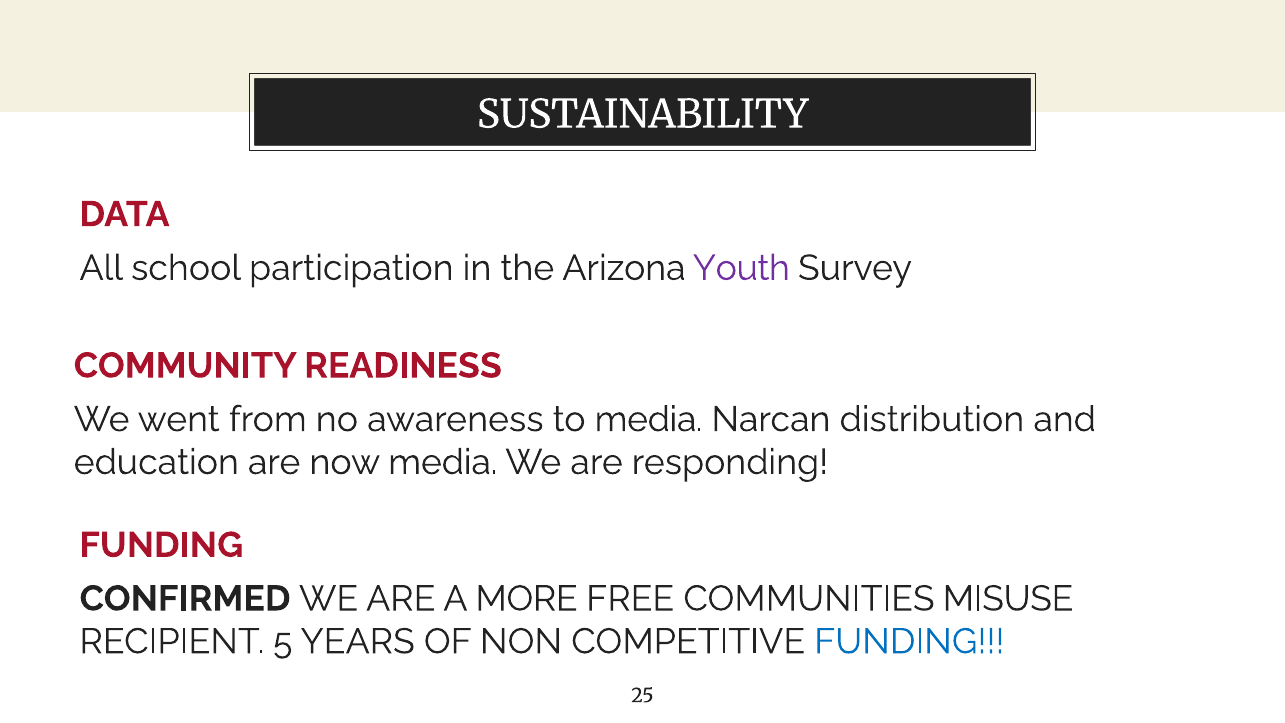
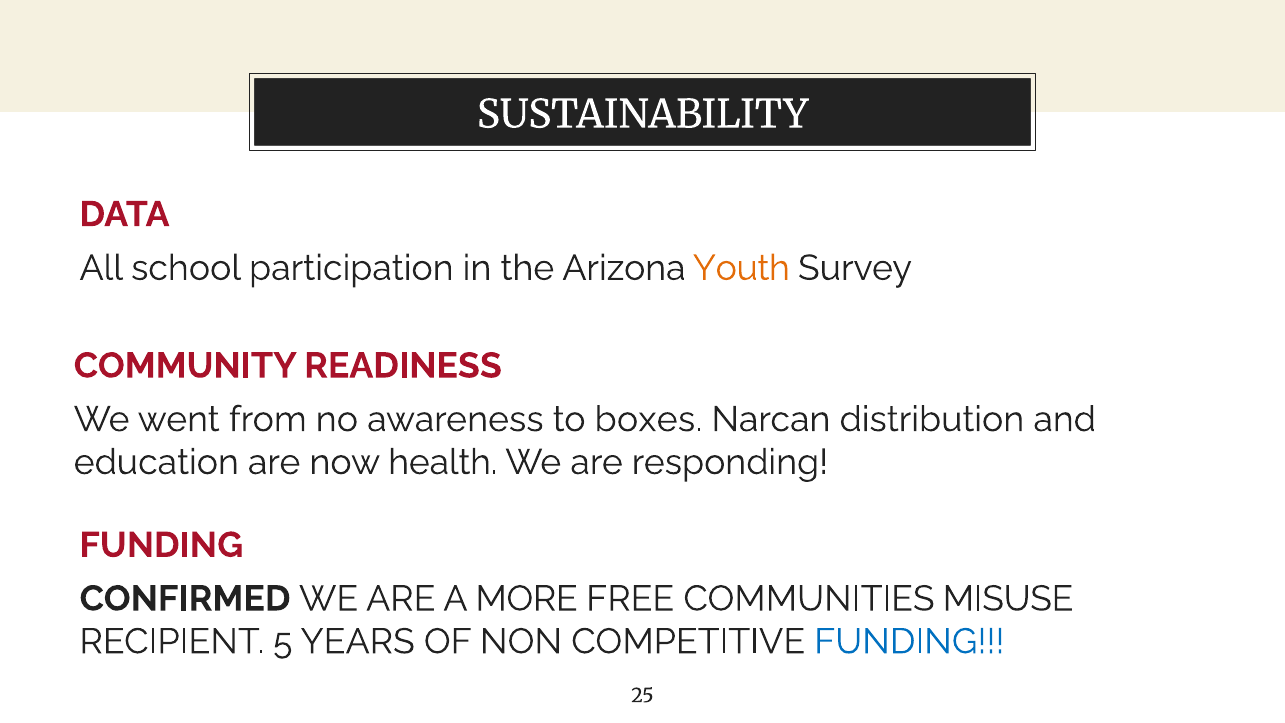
Youth colour: purple -> orange
to media: media -> boxes
now media: media -> health
